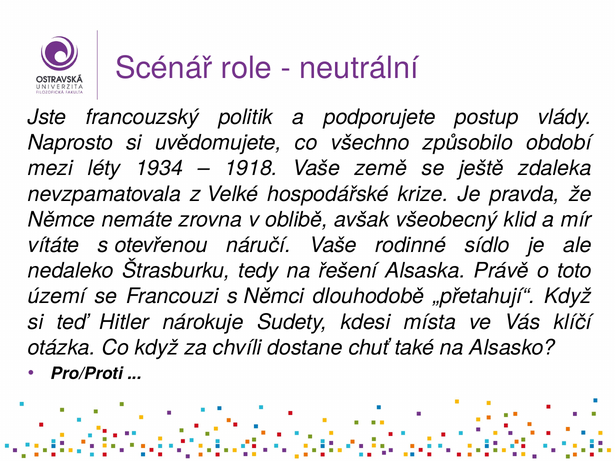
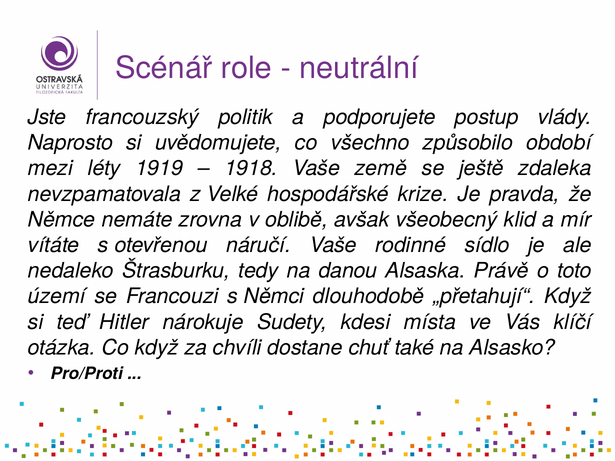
1934: 1934 -> 1919
řešení: řešení -> danou
